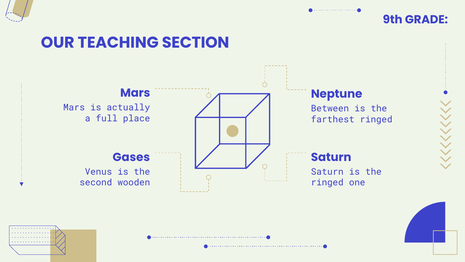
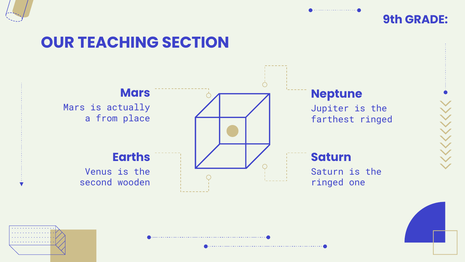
Between: Between -> Jupiter
full: full -> from
Gases: Gases -> Earths
